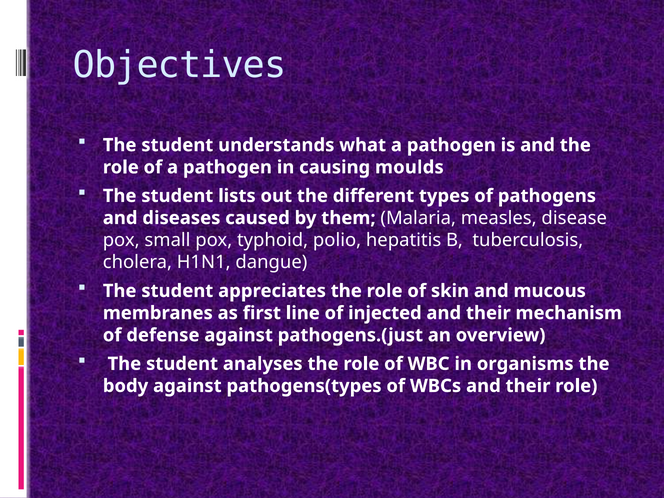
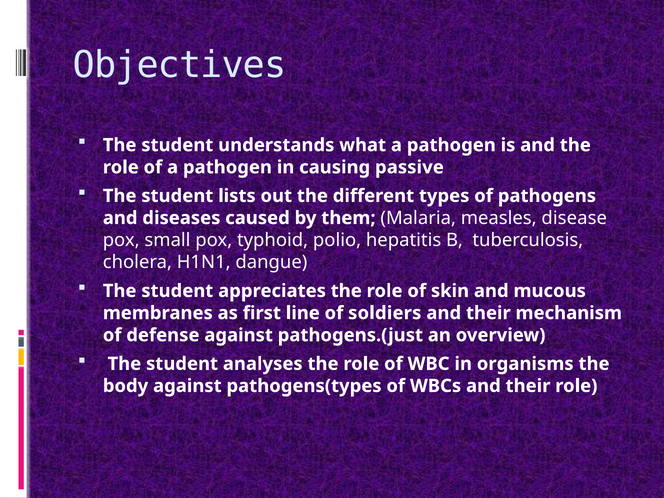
moulds: moulds -> passive
injected: injected -> soldiers
